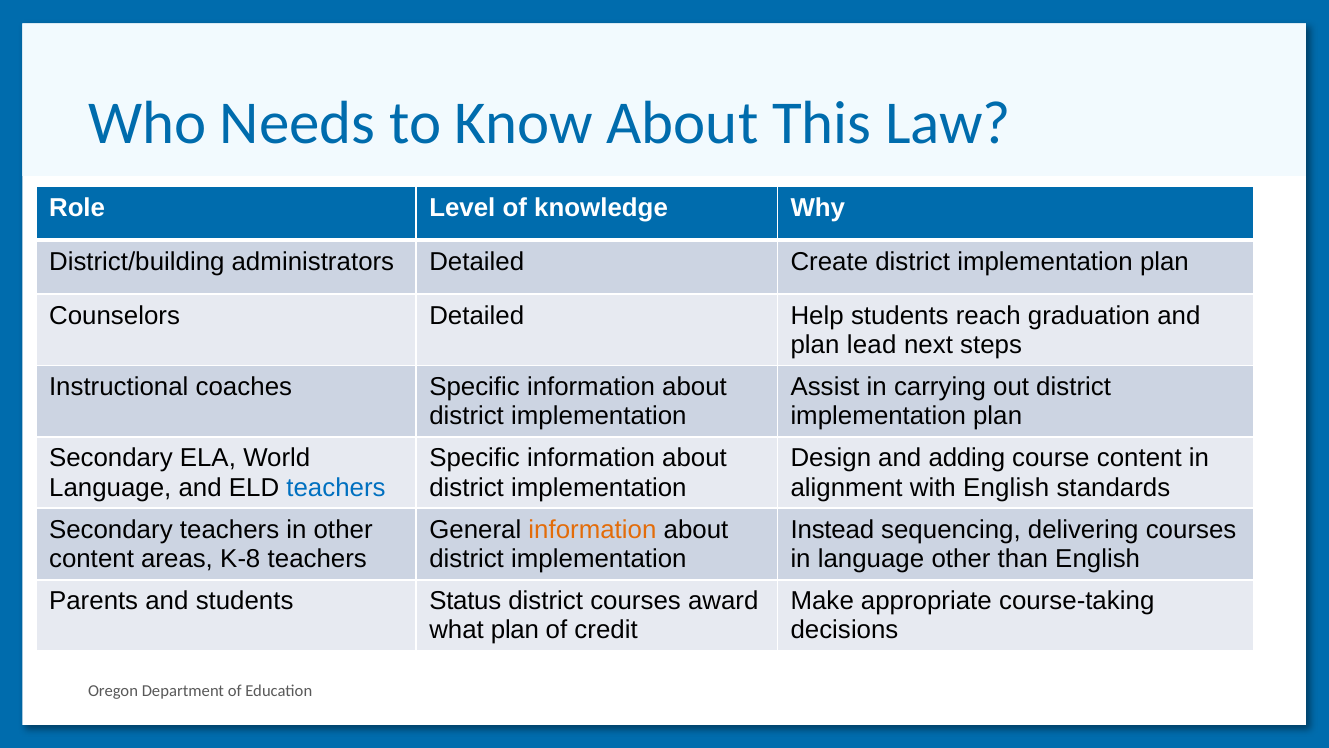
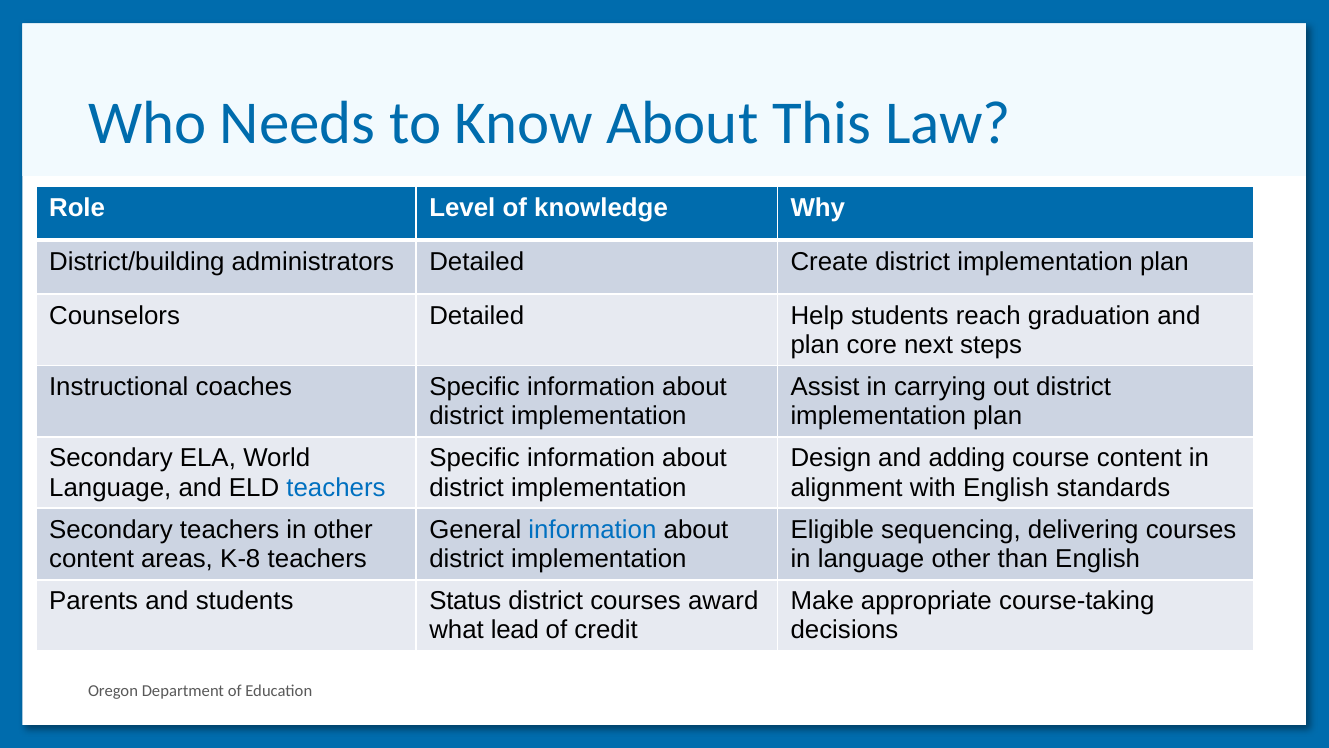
lead: lead -> core
information at (592, 530) colour: orange -> blue
Instead: Instead -> Eligible
what plan: plan -> lead
